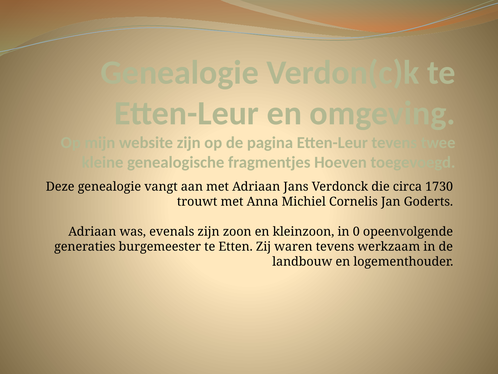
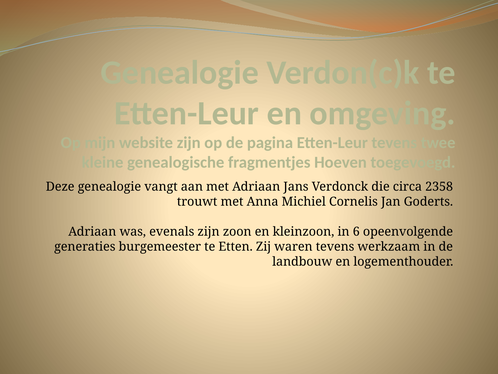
1730: 1730 -> 2358
0: 0 -> 6
